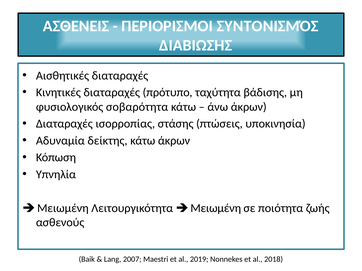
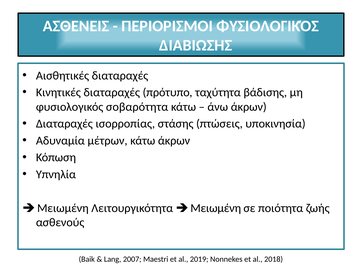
ΠΕΡΙΟΡΙΣΜΟΙ ΣΥΝΤΟΝΙΣΜΌΣ: ΣΥΝΤΟΝΙΣΜΌΣ -> ΦΥΣΙΟΛΟΓΙΚΌΣ
δείκτης: δείκτης -> μέτρων
